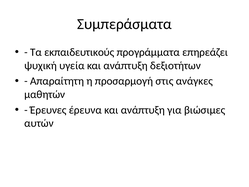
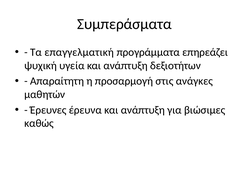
εκπαιδευτικούς: εκπαιδευτικούς -> επαγγελματική
αυτών: αυτών -> καθώς
